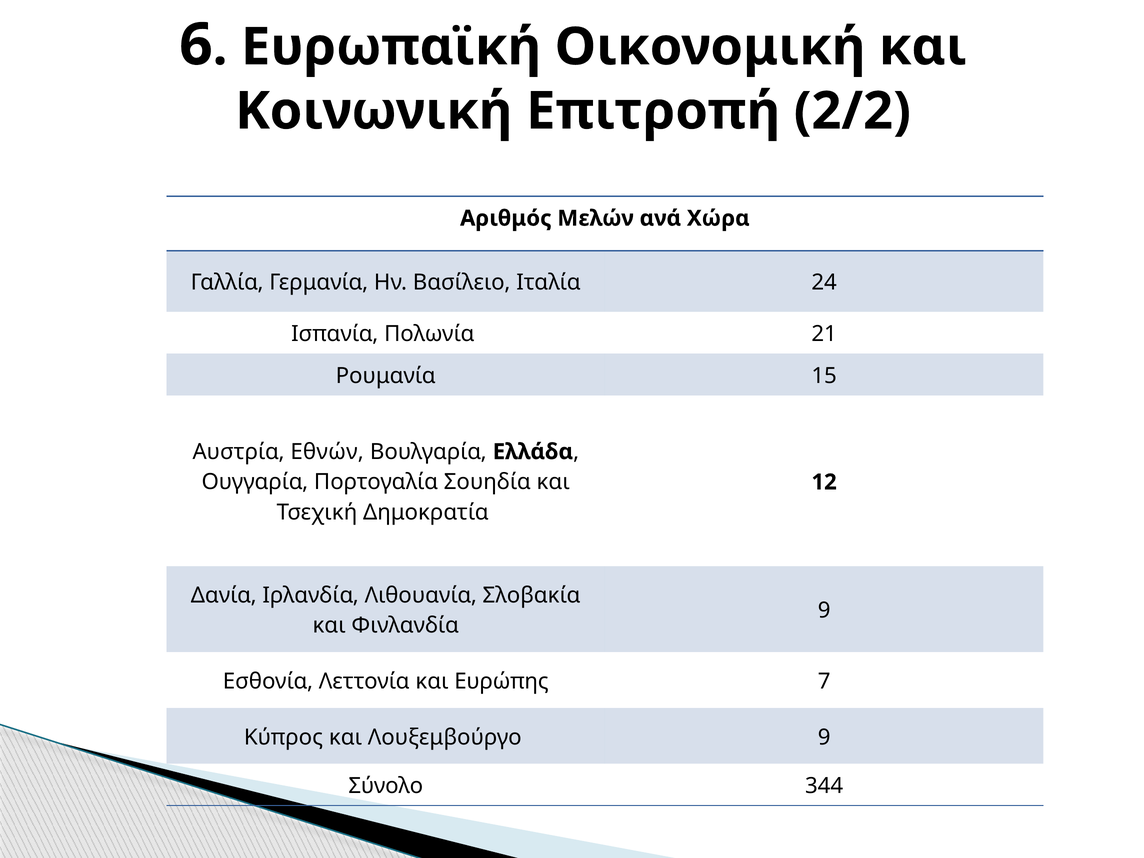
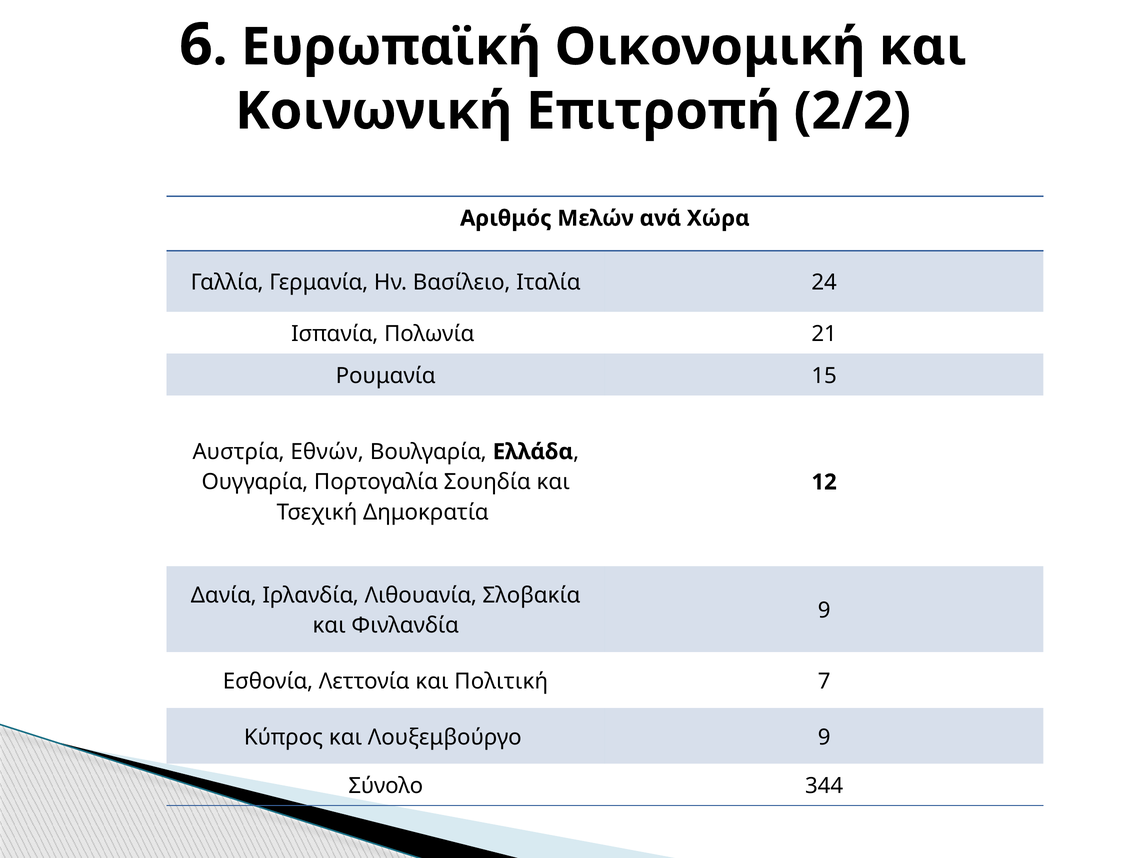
Ευρώπης: Ευρώπης -> Πολιτική
